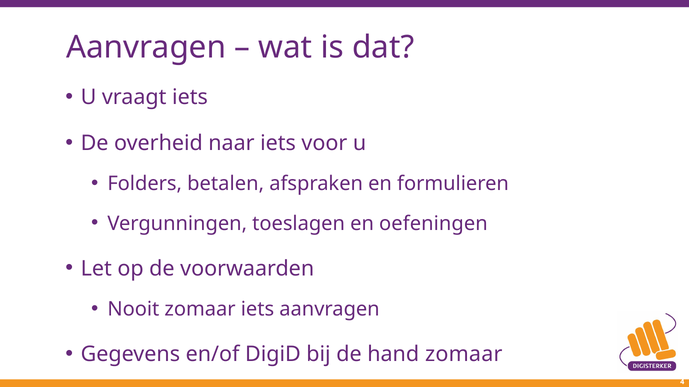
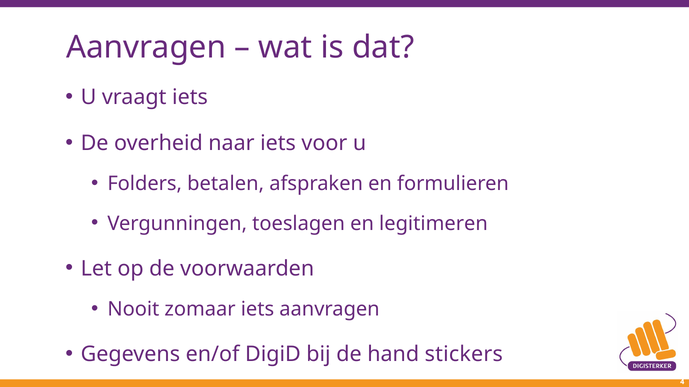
oefeningen: oefeningen -> legitimeren
hand zomaar: zomaar -> stickers
